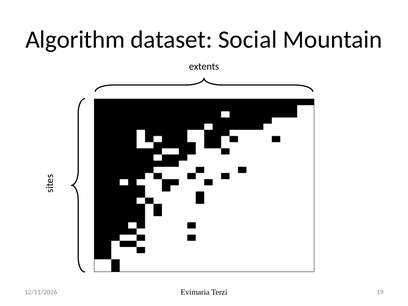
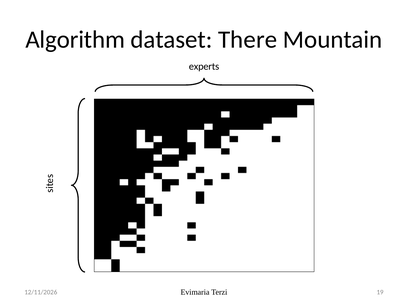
Social: Social -> There
extents: extents -> experts
